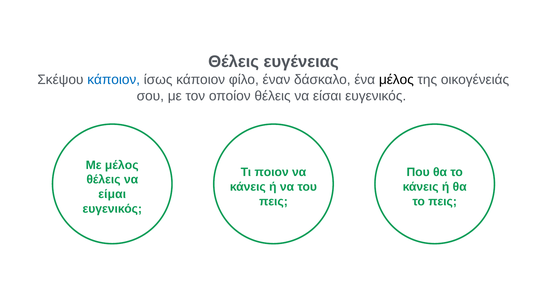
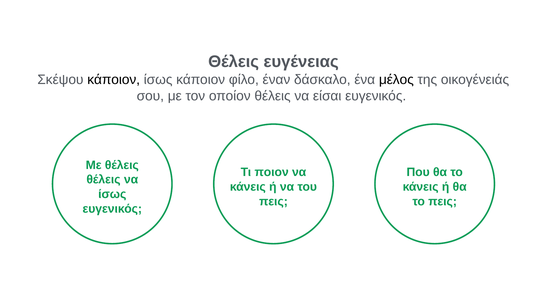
κάποιον at (114, 80) colour: blue -> black
Με μέλος: μέλος -> θέλεις
είμαι at (112, 194): είμαι -> ίσως
